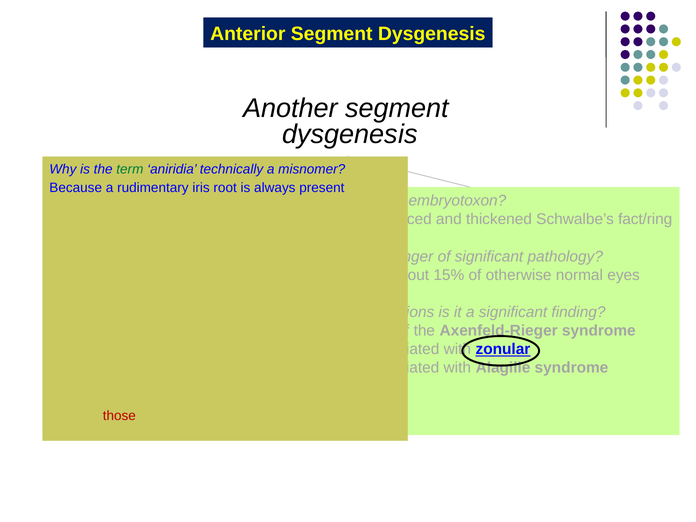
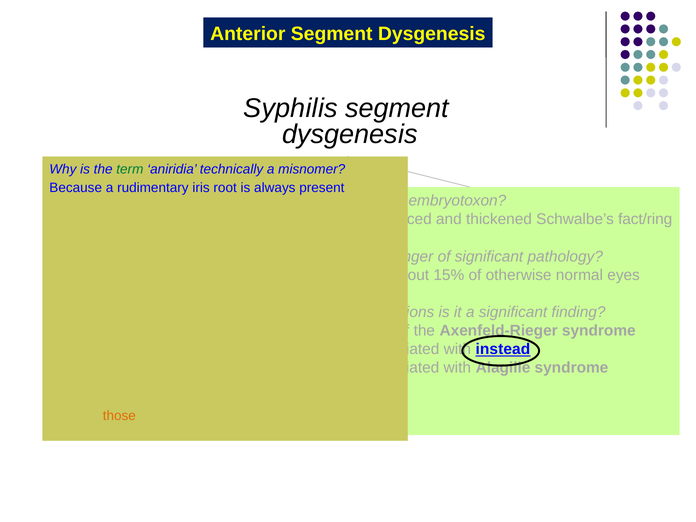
Another: Another -> Syphilis
zonular: zonular -> instead
those colour: red -> orange
